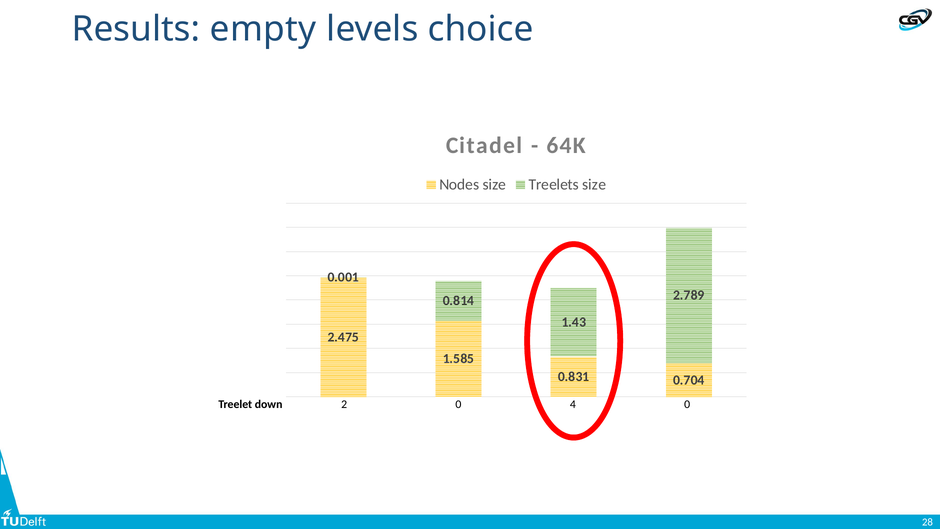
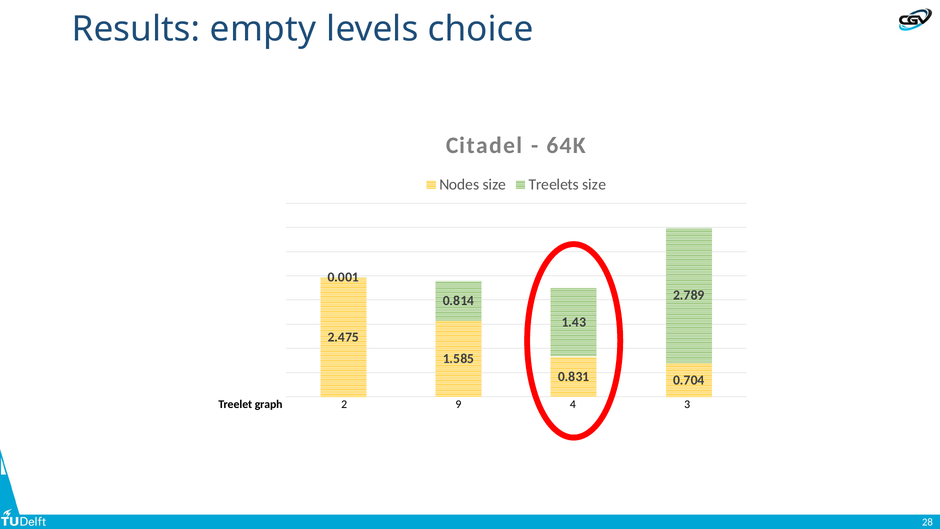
down: down -> graph
2 0: 0 -> 9
4 0: 0 -> 3
